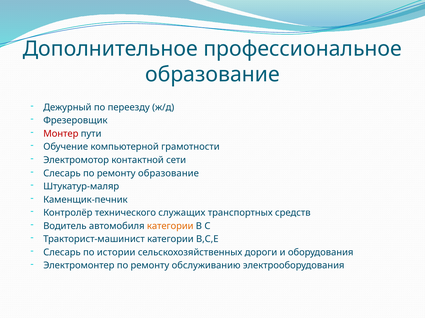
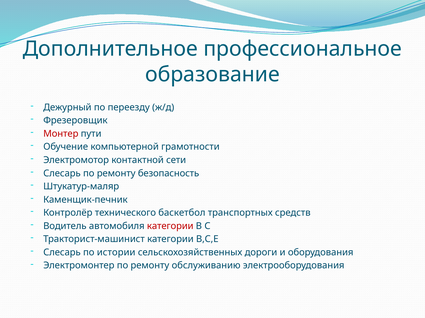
ремонту образование: образование -> безопасность
служащих: служащих -> баскетбол
категории at (170, 227) colour: orange -> red
